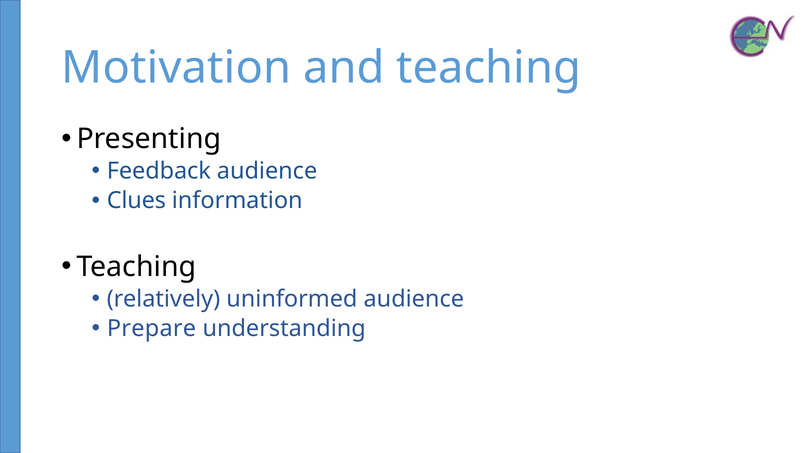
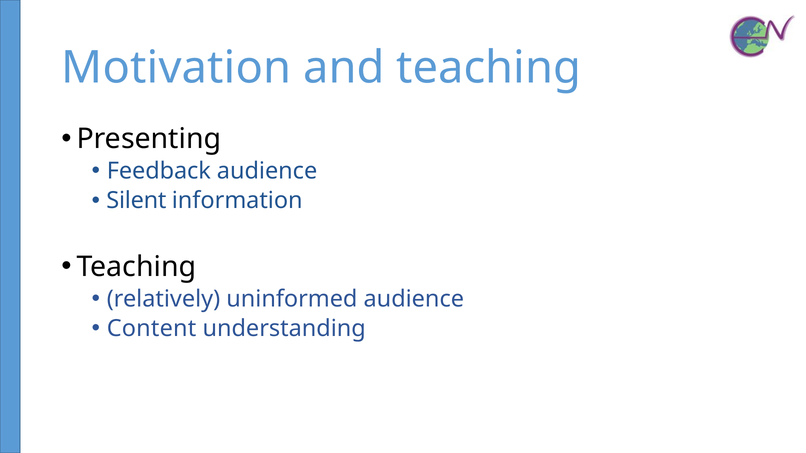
Clues: Clues -> Silent
Prepare: Prepare -> Content
